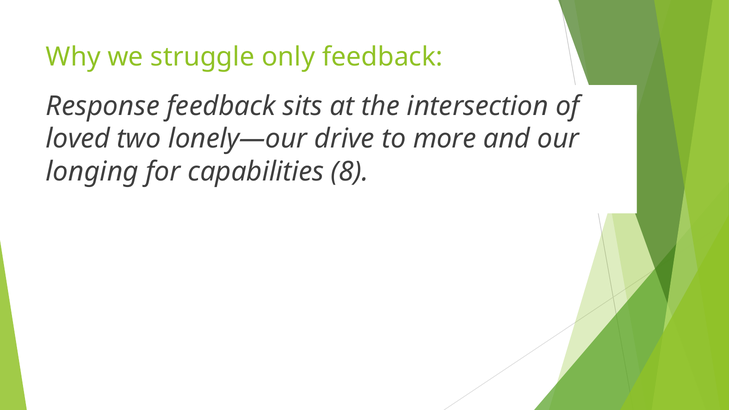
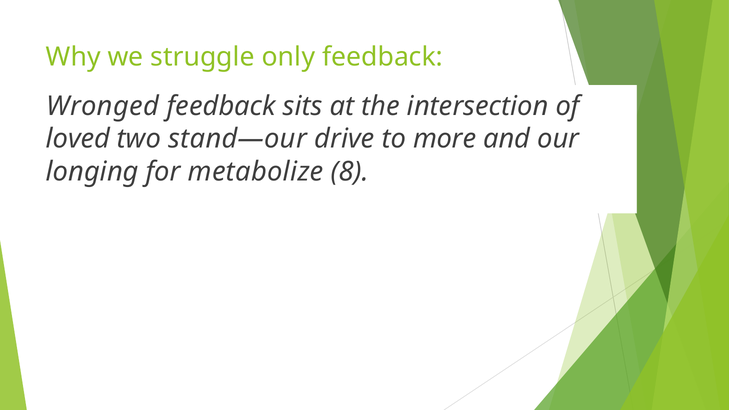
Response: Response -> Wronged
lonely—our: lonely—our -> stand—our
capabilities: capabilities -> metabolize
